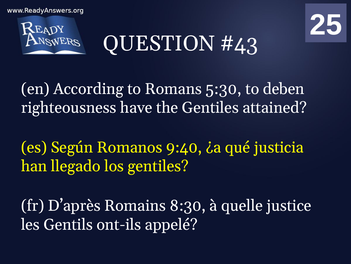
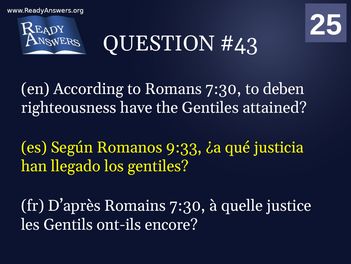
Romans 5:30: 5:30 -> 7:30
9:40: 9:40 -> 9:33
Romains 8:30: 8:30 -> 7:30
appelé: appelé -> encore
